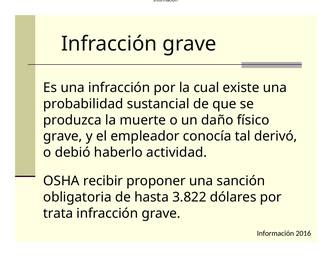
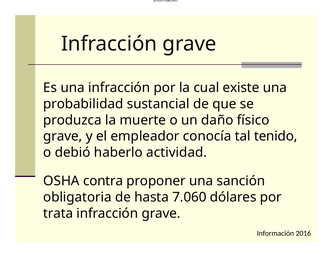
derivó: derivó -> tenido
recibir: recibir -> contra
3.822: 3.822 -> 7.060
